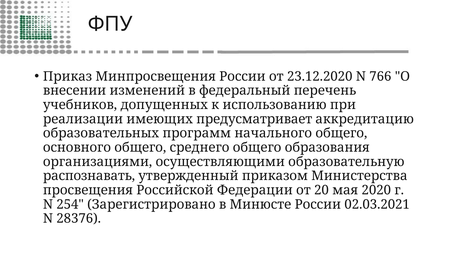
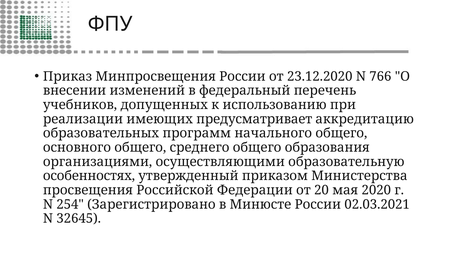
распознавать: распознавать -> особенностях
28376: 28376 -> 32645
